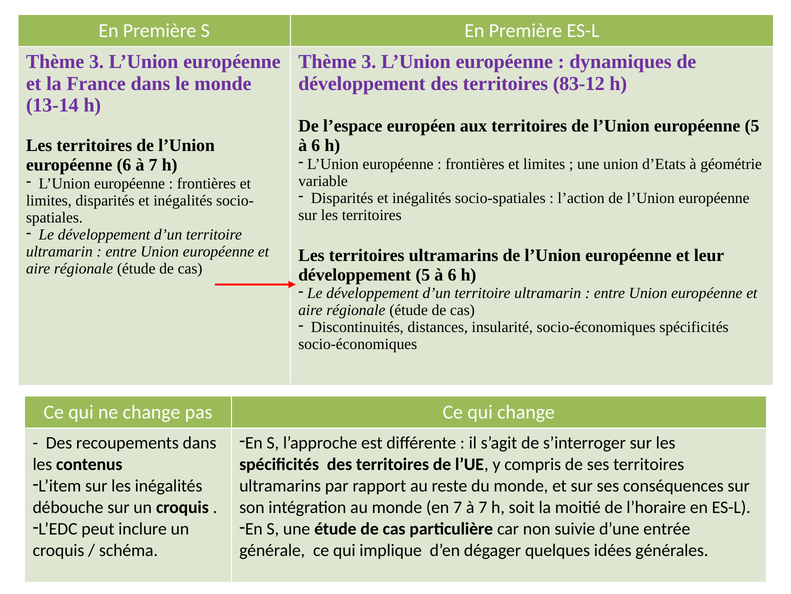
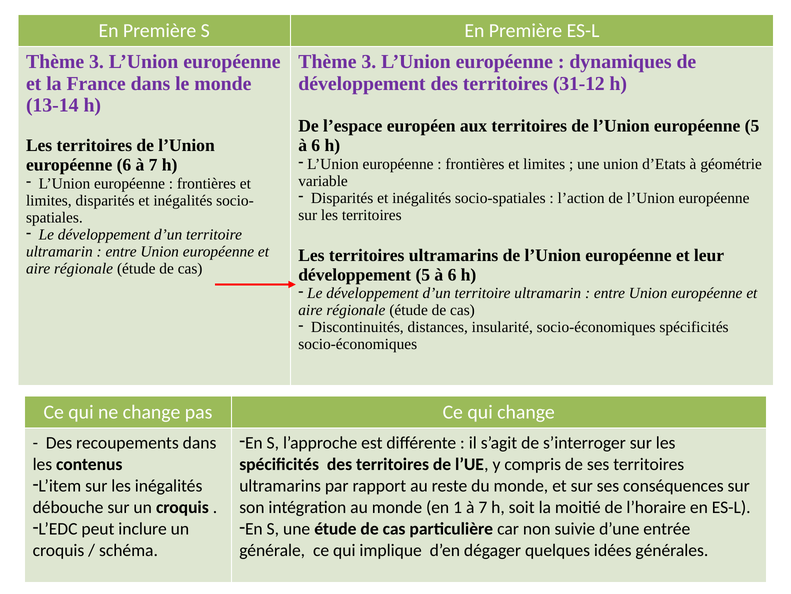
83-12: 83-12 -> 31-12
en 7: 7 -> 1
